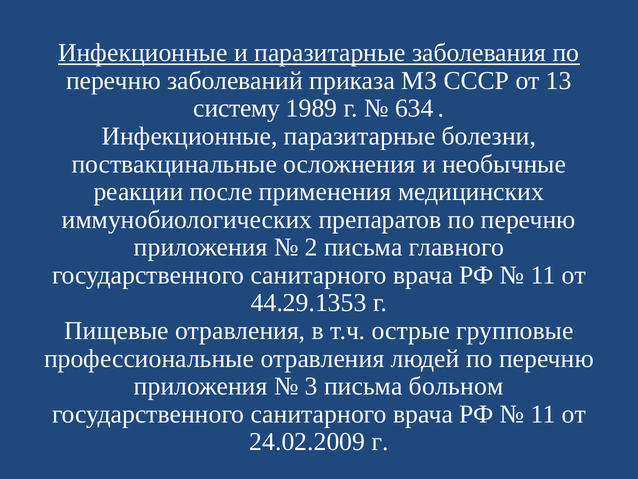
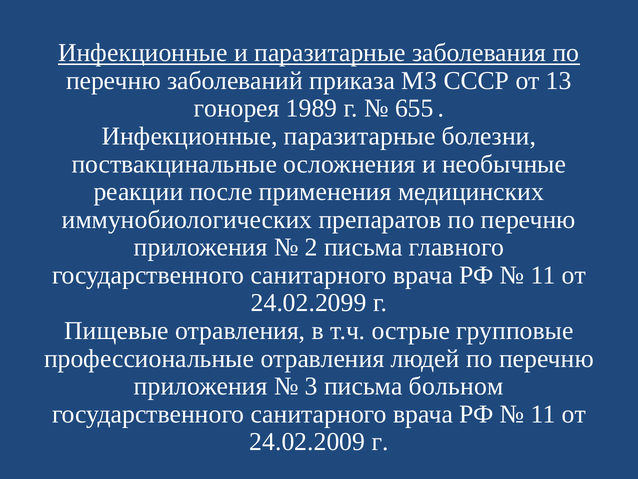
систему: систему -> гонорея
634: 634 -> 655
44.29.1353: 44.29.1353 -> 24.02.2099
